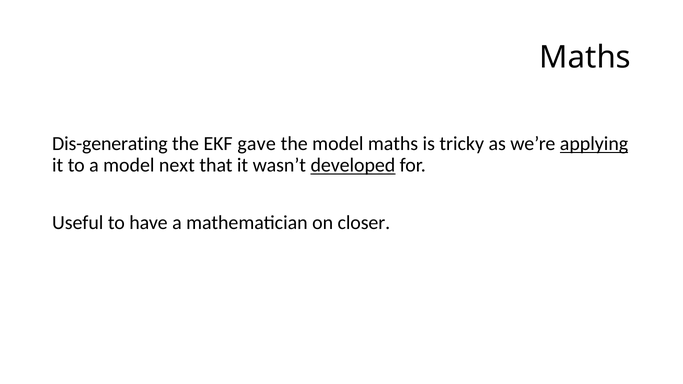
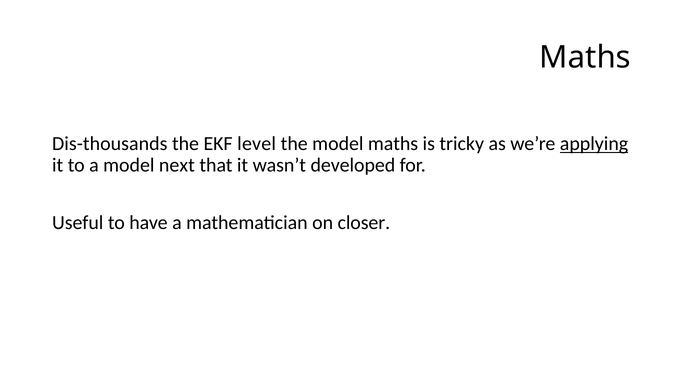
Dis-generating: Dis-generating -> Dis-thousands
gave: gave -> level
developed underline: present -> none
